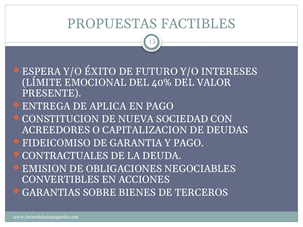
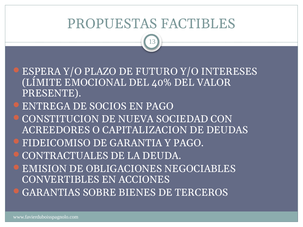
ÉXITO: ÉXITO -> PLAZO
APLICA: APLICA -> SOCIOS
